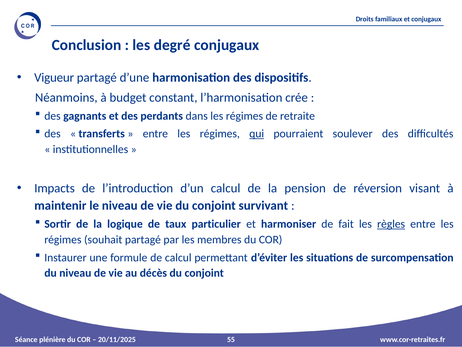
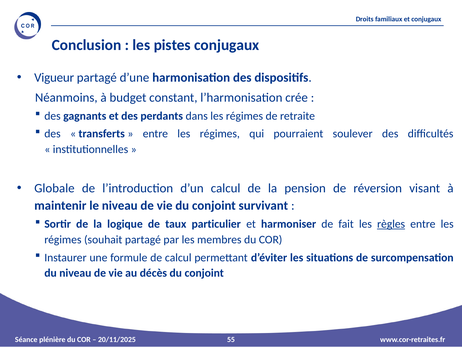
degré: degré -> pistes
qui underline: present -> none
Impacts: Impacts -> Globale
